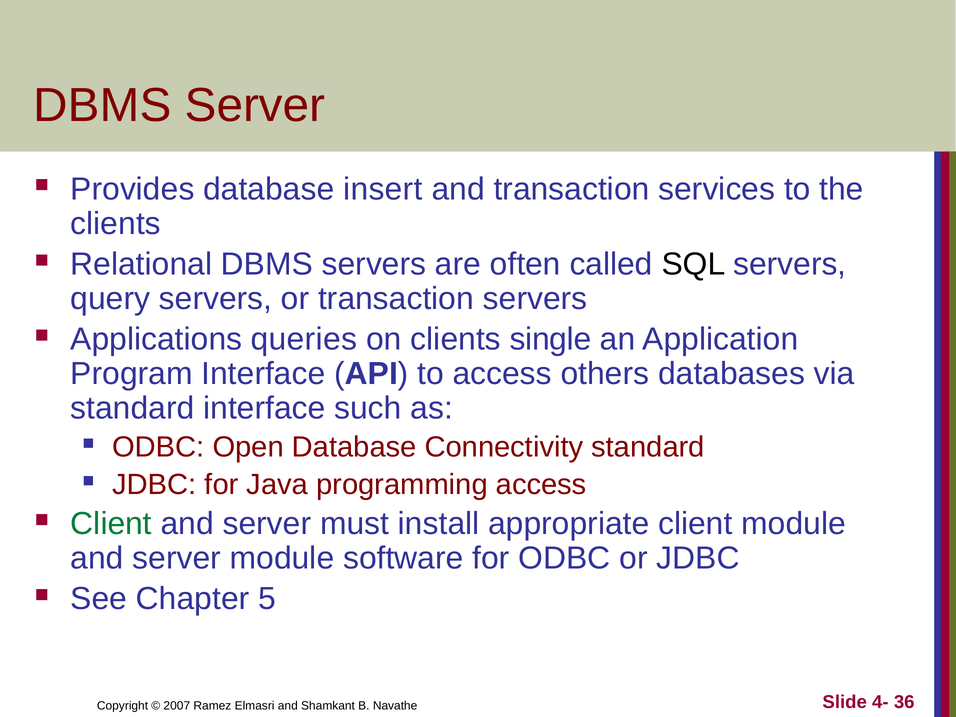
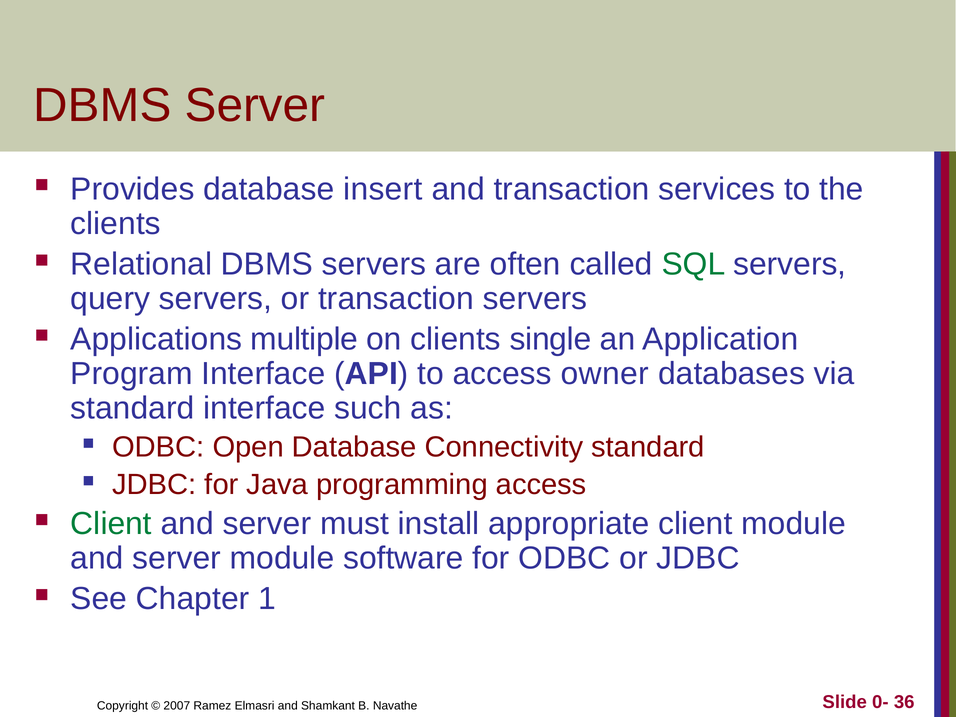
SQL colour: black -> green
queries: queries -> multiple
others: others -> owner
5: 5 -> 1
4-: 4- -> 0-
